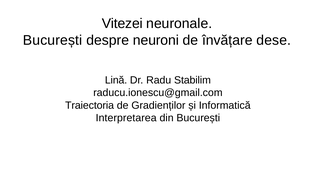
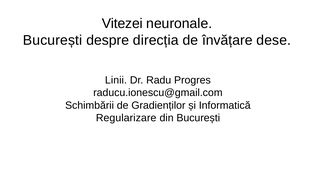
neuroni: neuroni -> direcția
Lină: Lină -> Linii
Stabilim: Stabilim -> Progres
Traiectoria: Traiectoria -> Schimbării
Interpretarea: Interpretarea -> Regularizare
